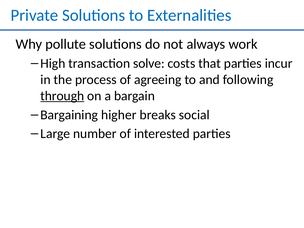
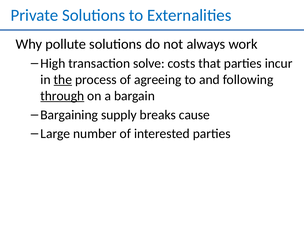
the underline: none -> present
higher: higher -> supply
social: social -> cause
